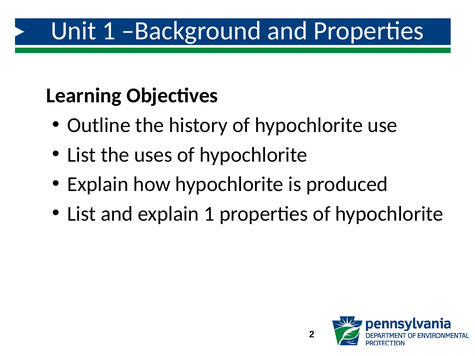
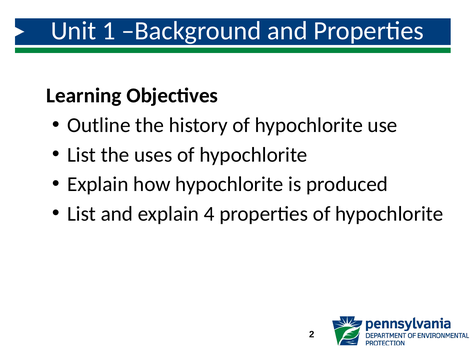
explain 1: 1 -> 4
